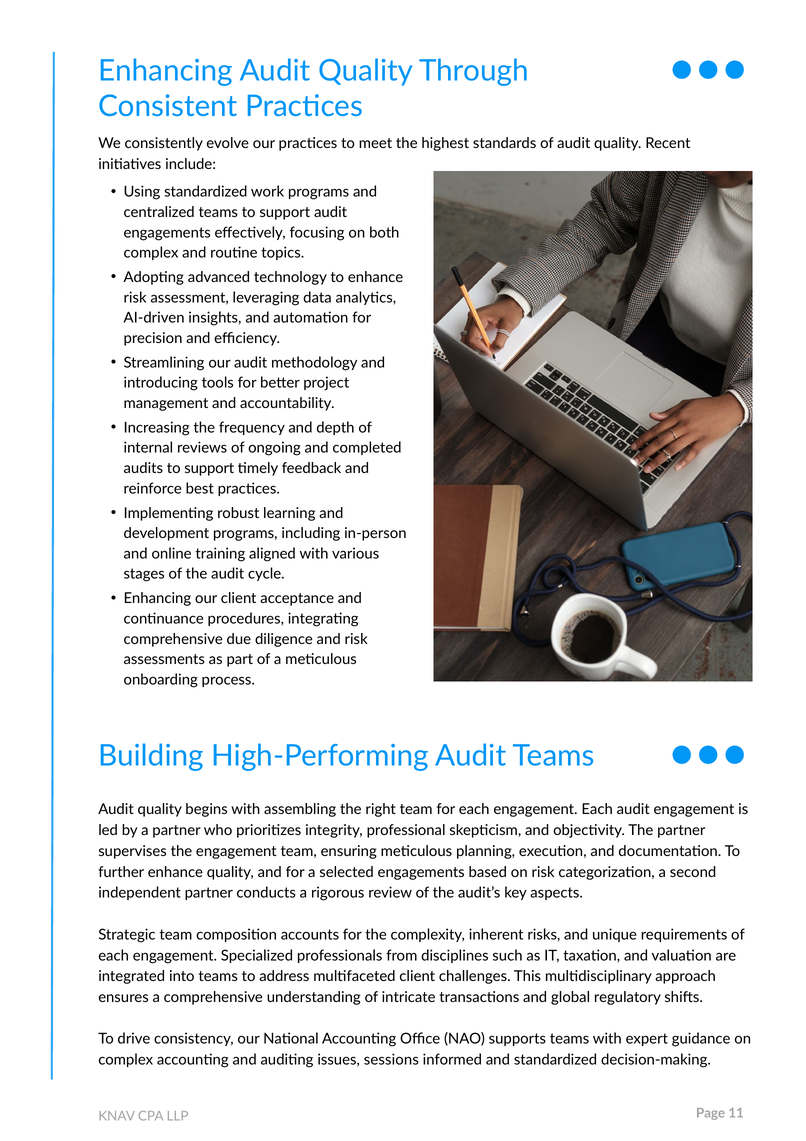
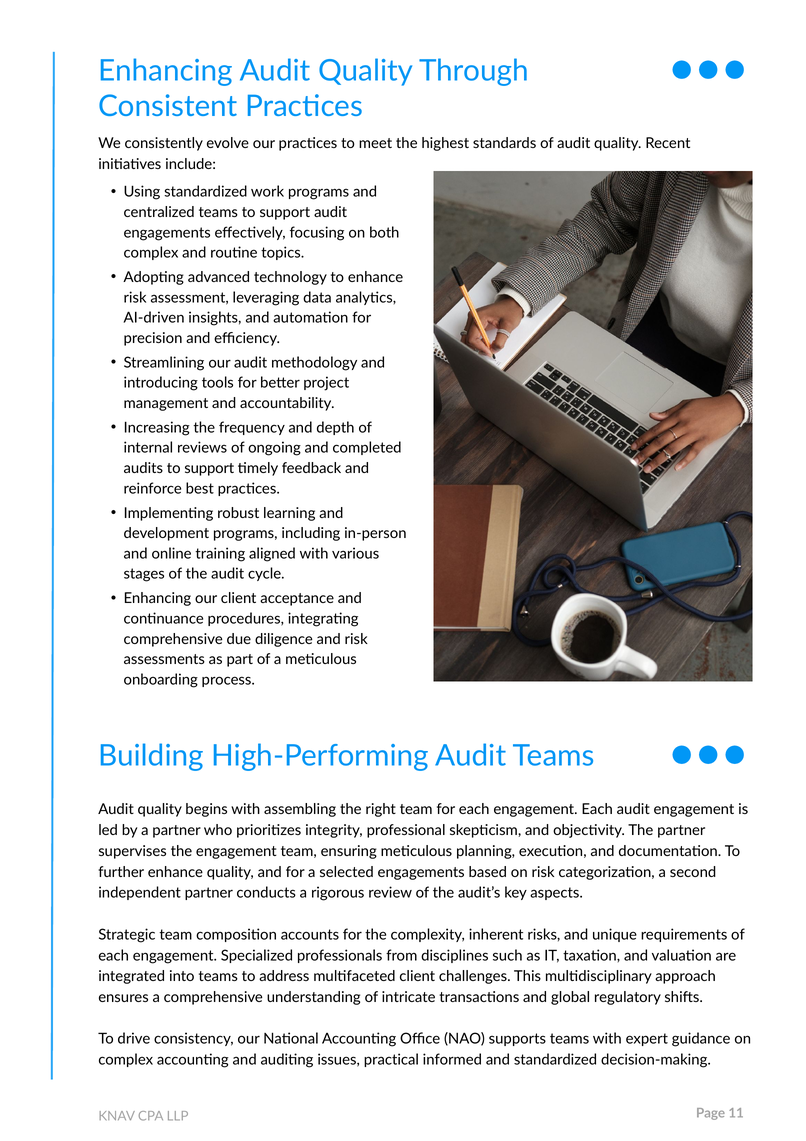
sessions: sessions -> practical
